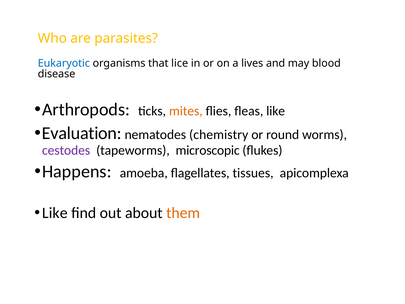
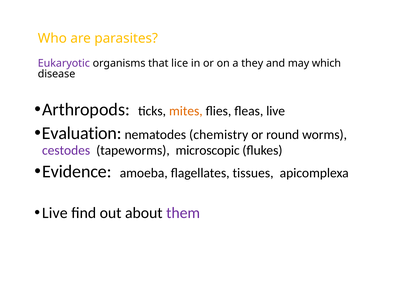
Eukaryotic colour: blue -> purple
lives: lives -> they
blood: blood -> which
fleas like: like -> live
Happens: Happens -> Evidence
Like at (55, 213): Like -> Live
them colour: orange -> purple
